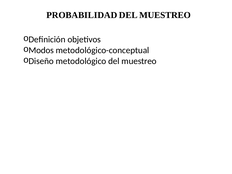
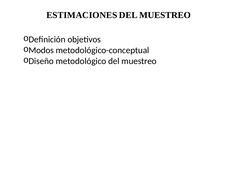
PROBABILIDAD: PROBABILIDAD -> ESTIMACIONES
